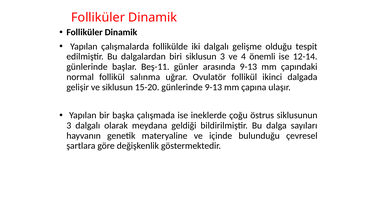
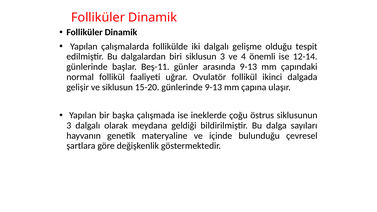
salınma: salınma -> faaliyeti
